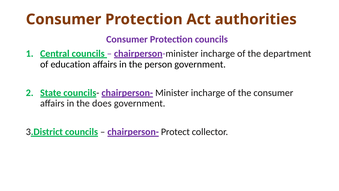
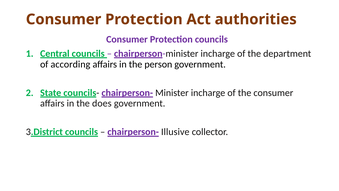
education: education -> according
Protect: Protect -> Illusive
